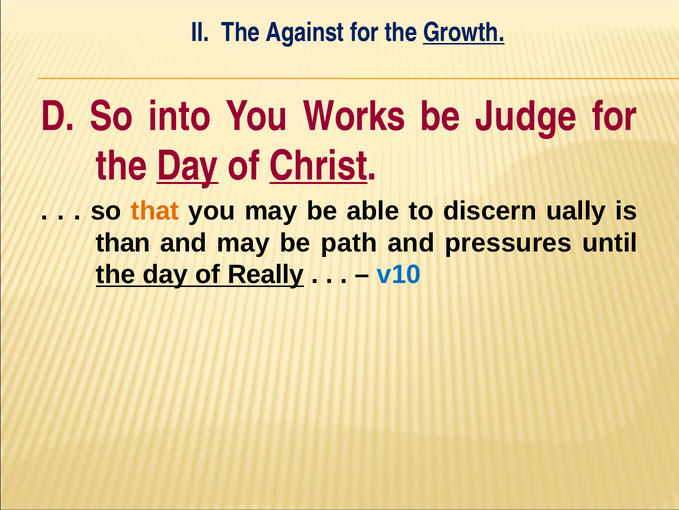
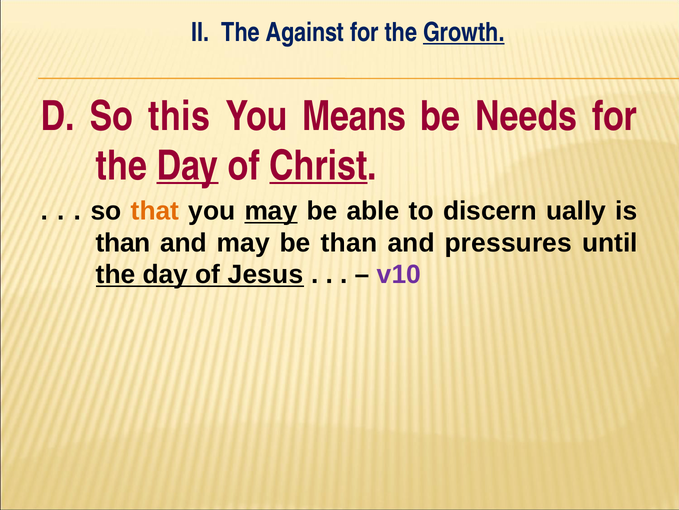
into: into -> this
Works: Works -> Means
Judge: Judge -> Needs
may at (271, 211) underline: none -> present
be path: path -> than
Really: Really -> Jesus
v10 colour: blue -> purple
